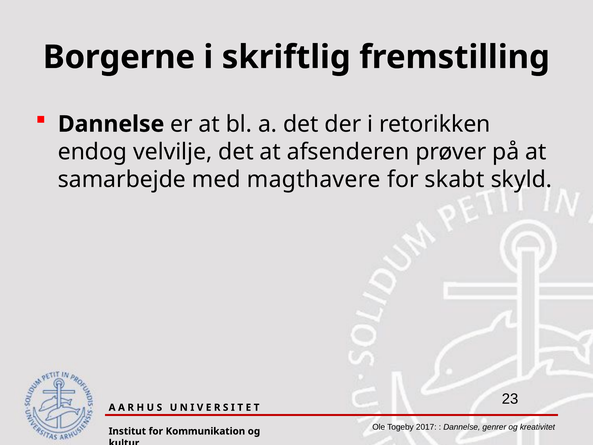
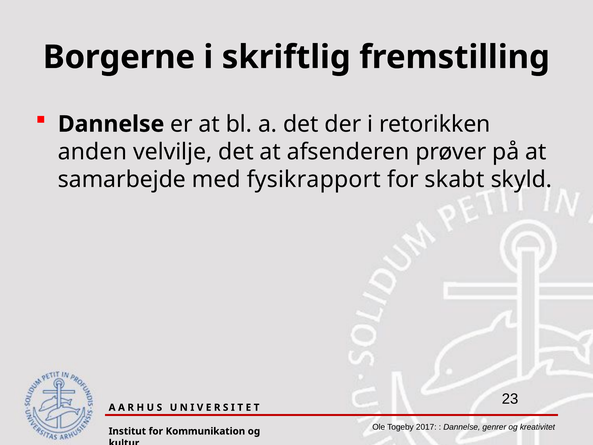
endog: endog -> anden
magthavere: magthavere -> fysikrapport
